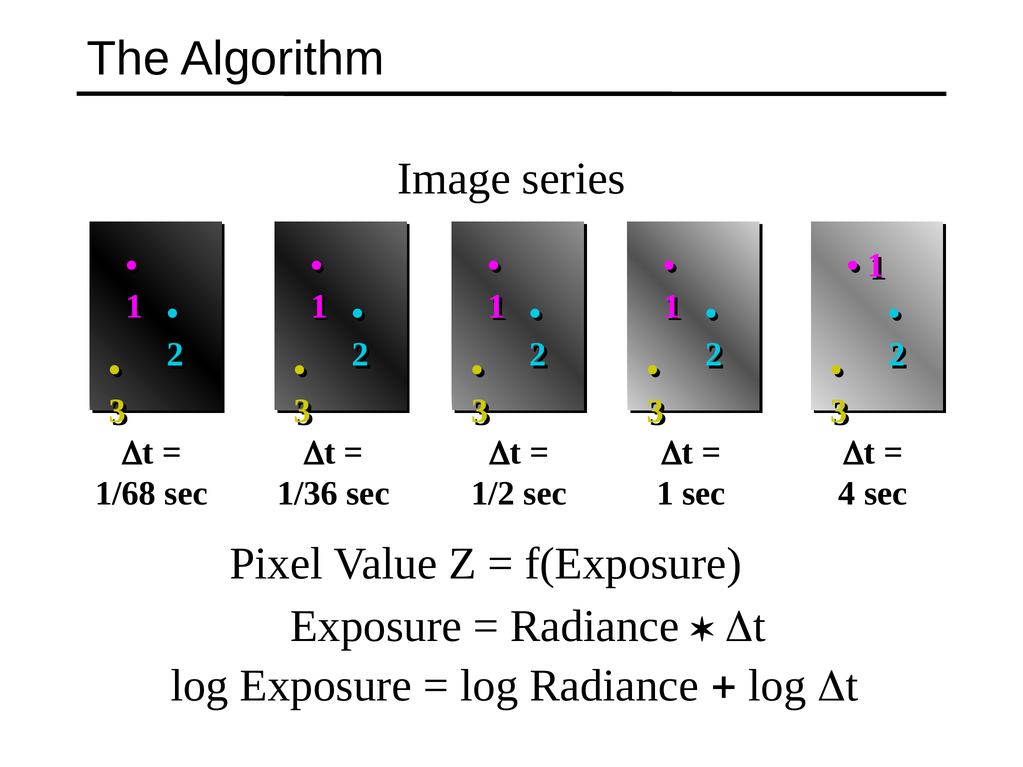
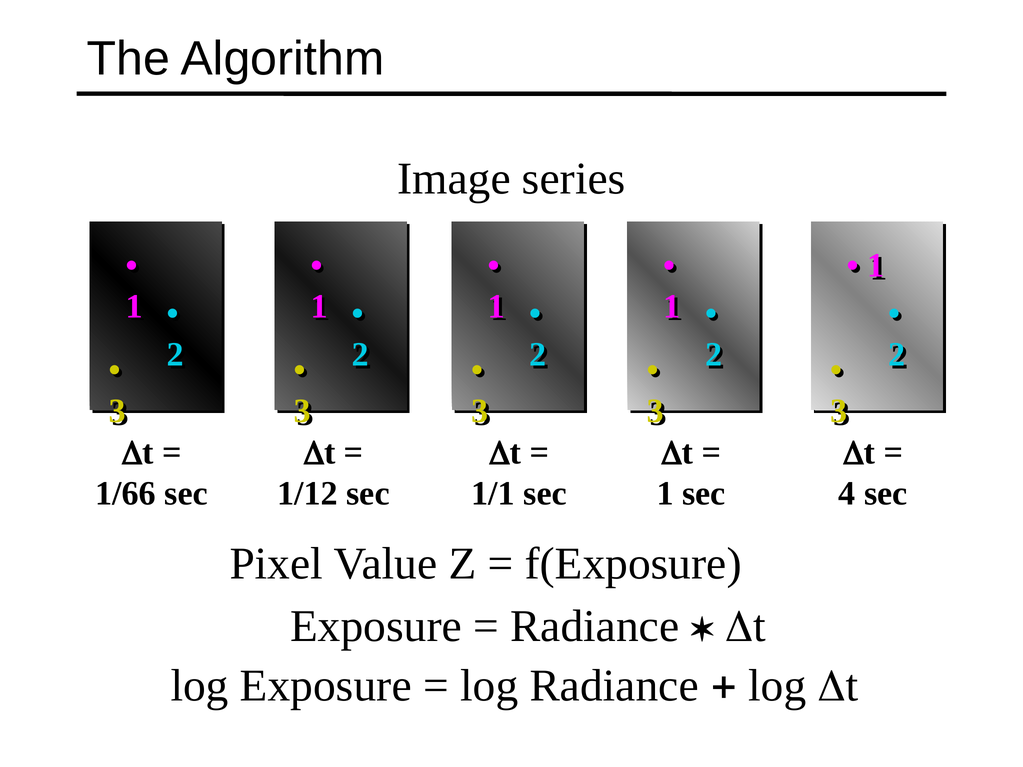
1/68: 1/68 -> 1/66
1/36: 1/36 -> 1/12
1/2: 1/2 -> 1/1
